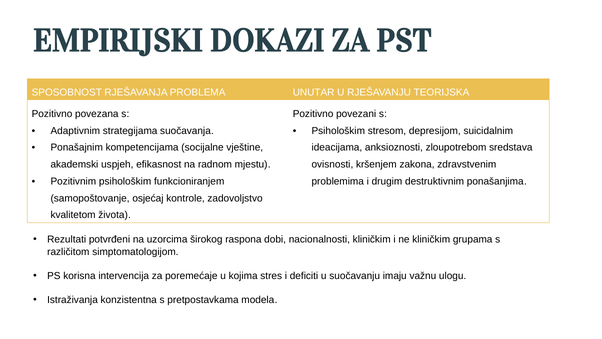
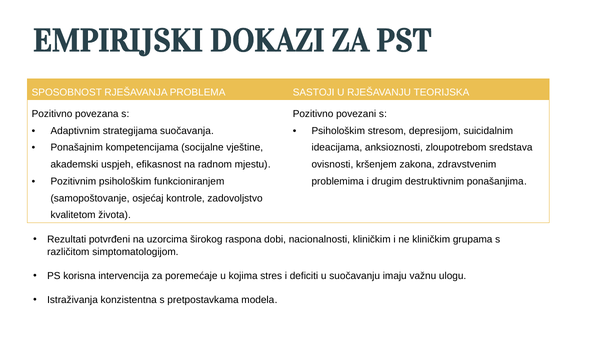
UNUTAR: UNUTAR -> SASTOJI
